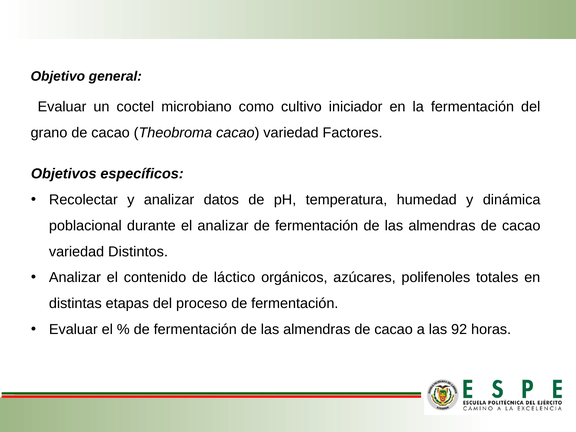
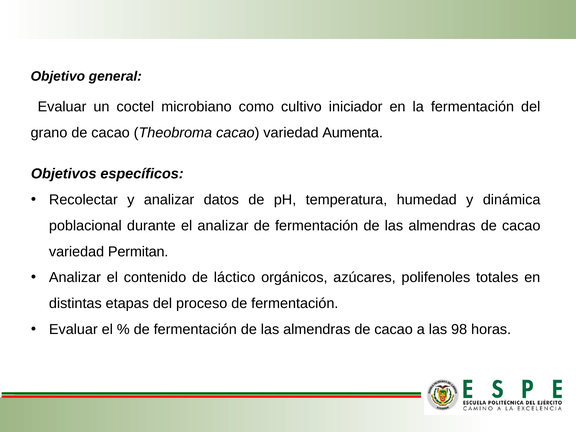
Factores: Factores -> Aumenta
Distintos: Distintos -> Permitan
92: 92 -> 98
